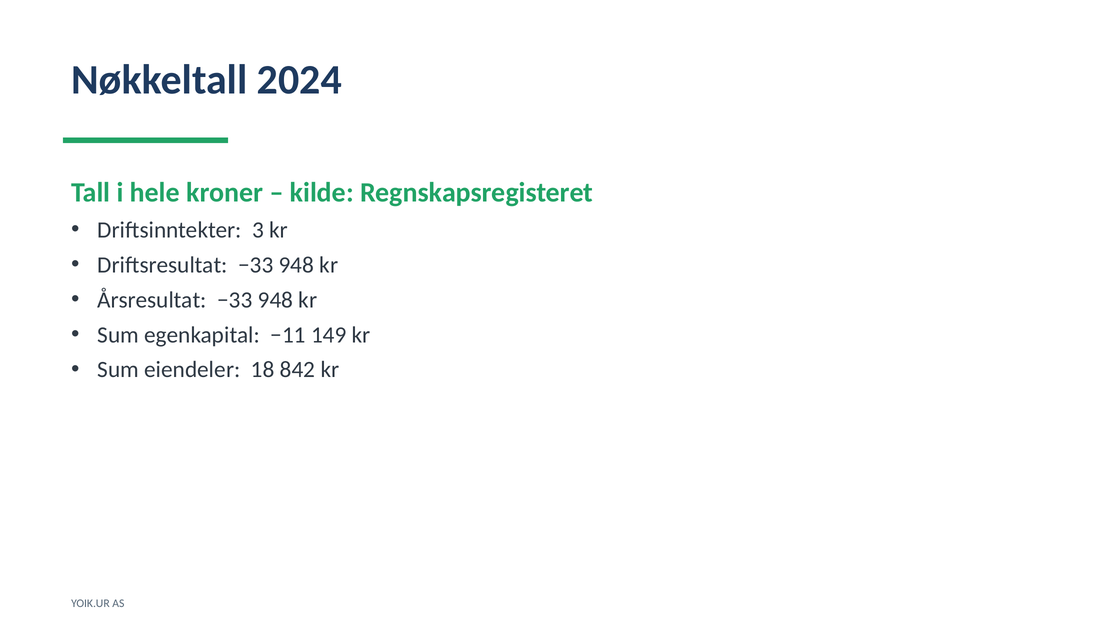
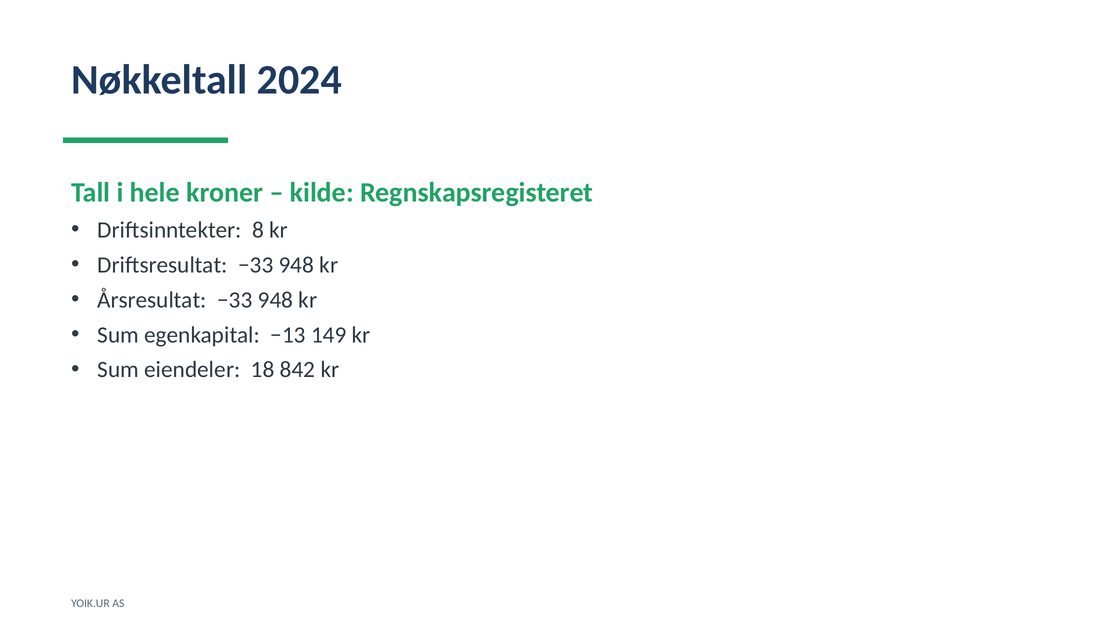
3: 3 -> 8
−11: −11 -> −13
